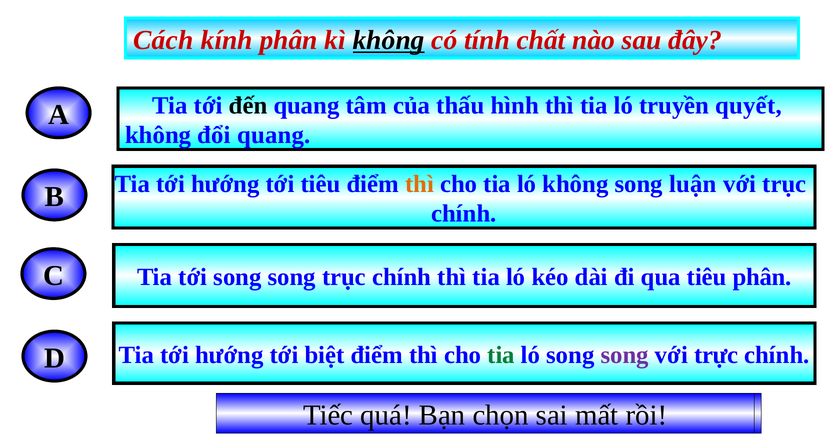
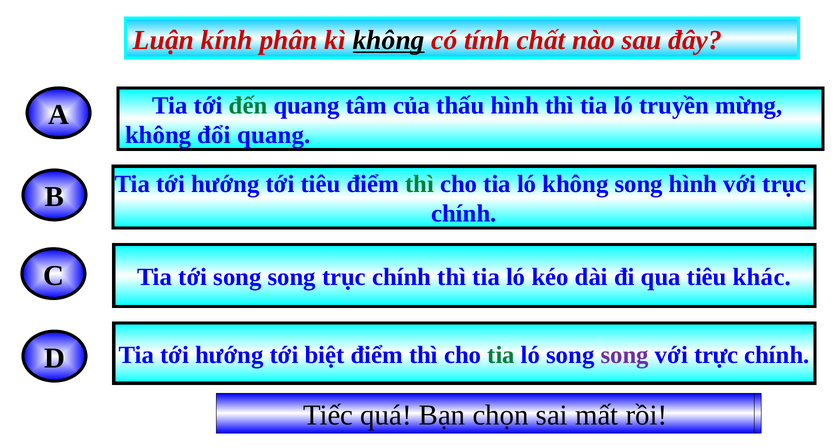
Cách: Cách -> Luận
đến colour: black -> green
truyền quyết: quyết -> mừng
thì at (420, 184) colour: orange -> green
song luận: luận -> hình
tiêu phân: phân -> khác
